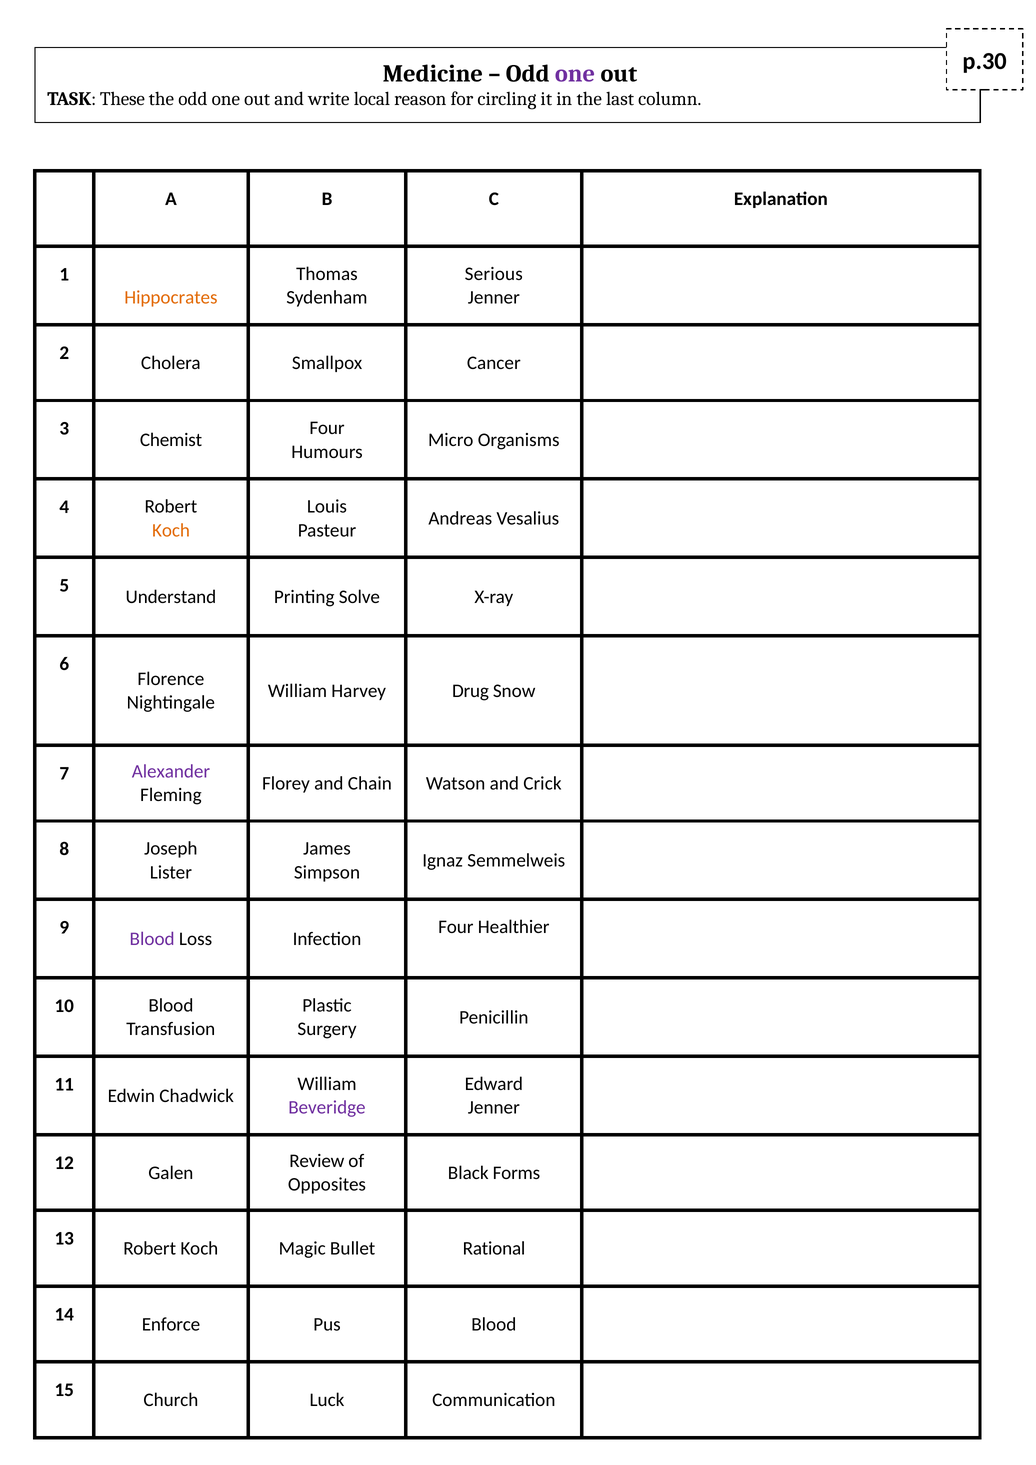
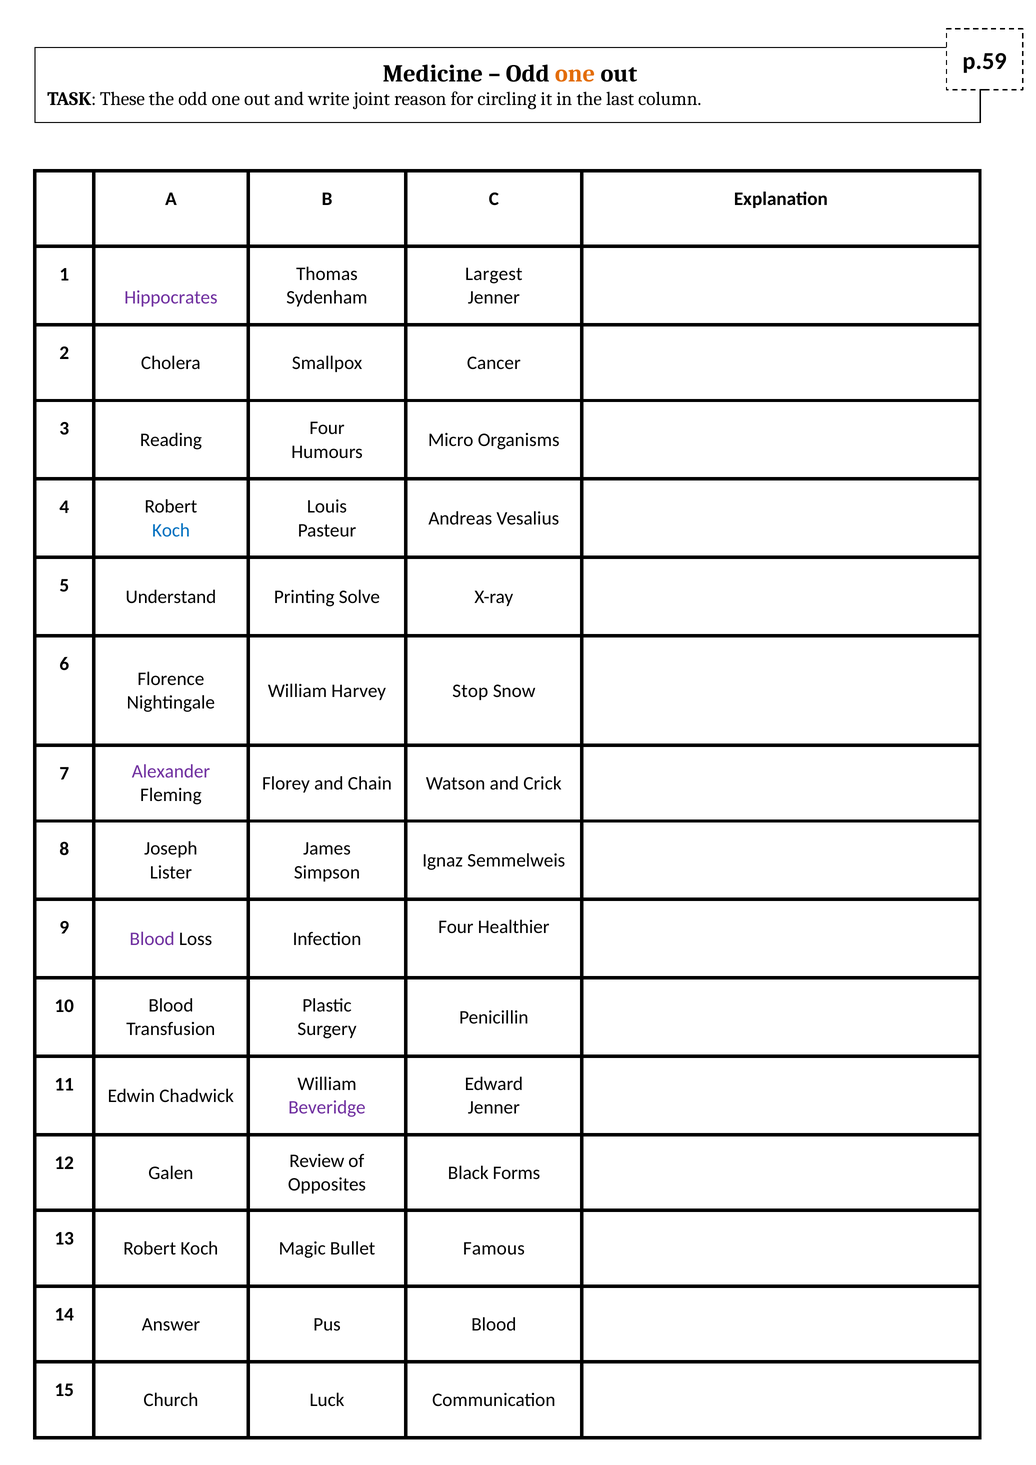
p.30: p.30 -> p.59
one at (575, 74) colour: purple -> orange
local: local -> joint
Serious: Serious -> Largest
Hippocrates colour: orange -> purple
Chemist: Chemist -> Reading
Koch at (171, 530) colour: orange -> blue
Drug: Drug -> Stop
Rational: Rational -> Famous
Enforce: Enforce -> Answer
